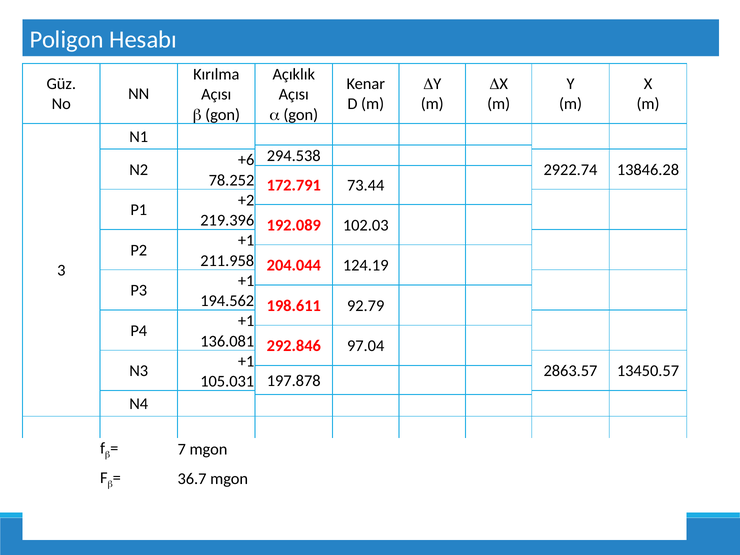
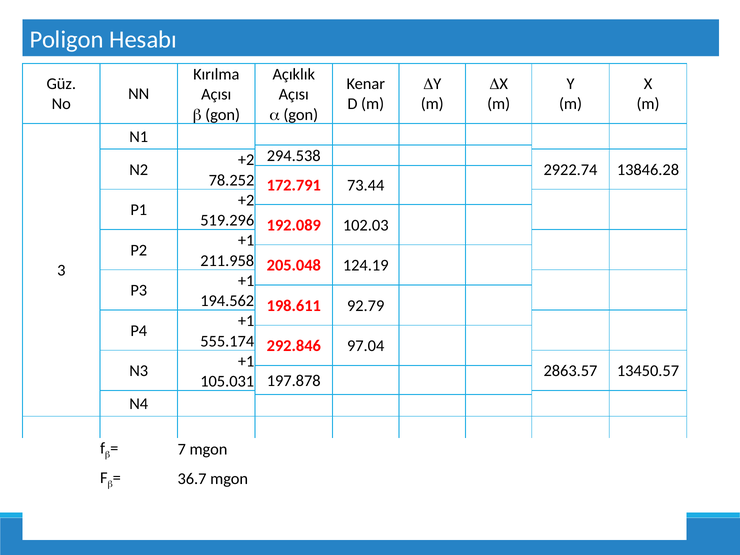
+6 at (246, 160): +6 -> +2
219.396: 219.396 -> 519.296
204.044: 204.044 -> 205.048
136.081: 136.081 -> 555.174
